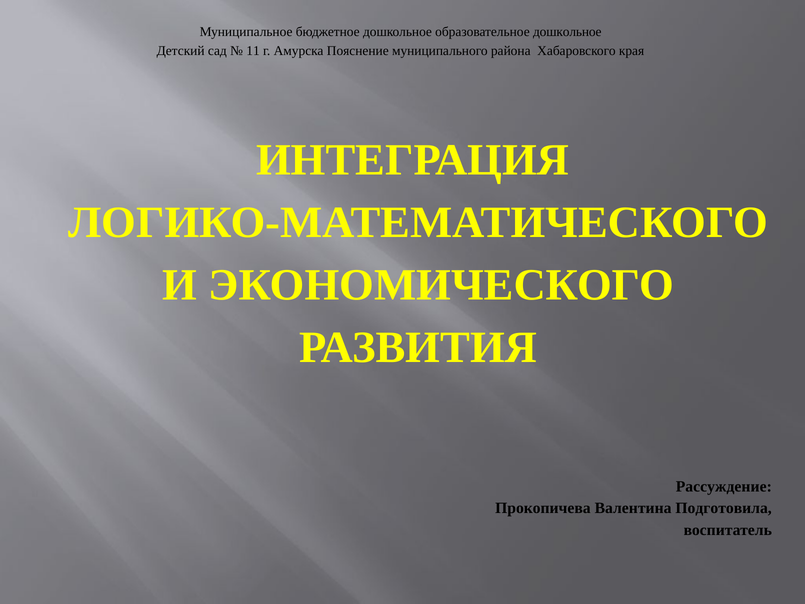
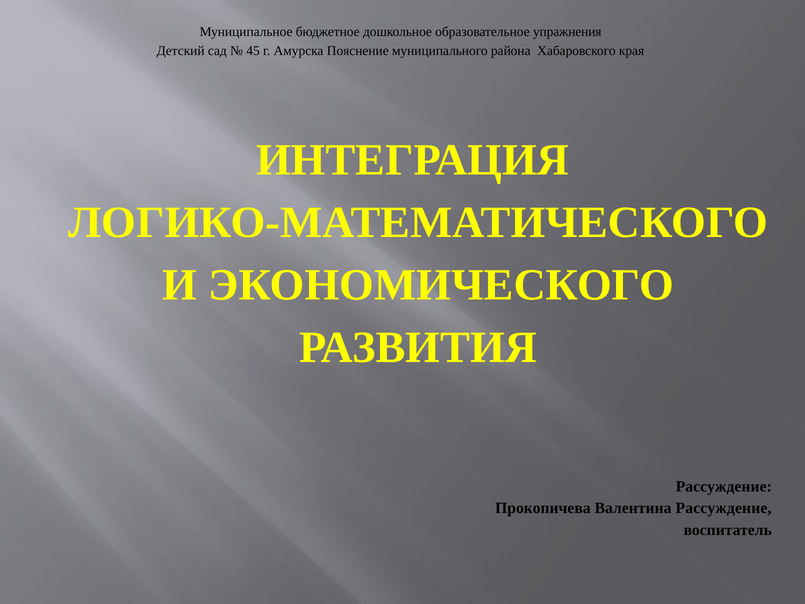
образовательное дошкольное: дошкольное -> упражнения
11: 11 -> 45
Валентина Подготовила: Подготовила -> Рассуждение
